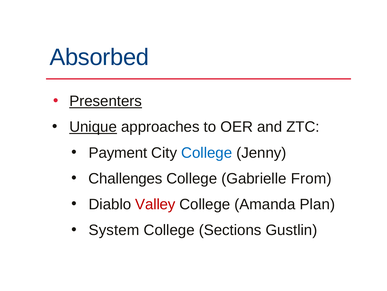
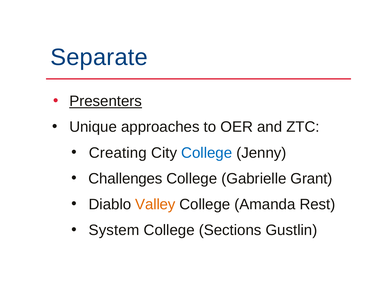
Absorbed: Absorbed -> Separate
Unique underline: present -> none
Payment: Payment -> Creating
From: From -> Grant
Valley colour: red -> orange
Plan: Plan -> Rest
